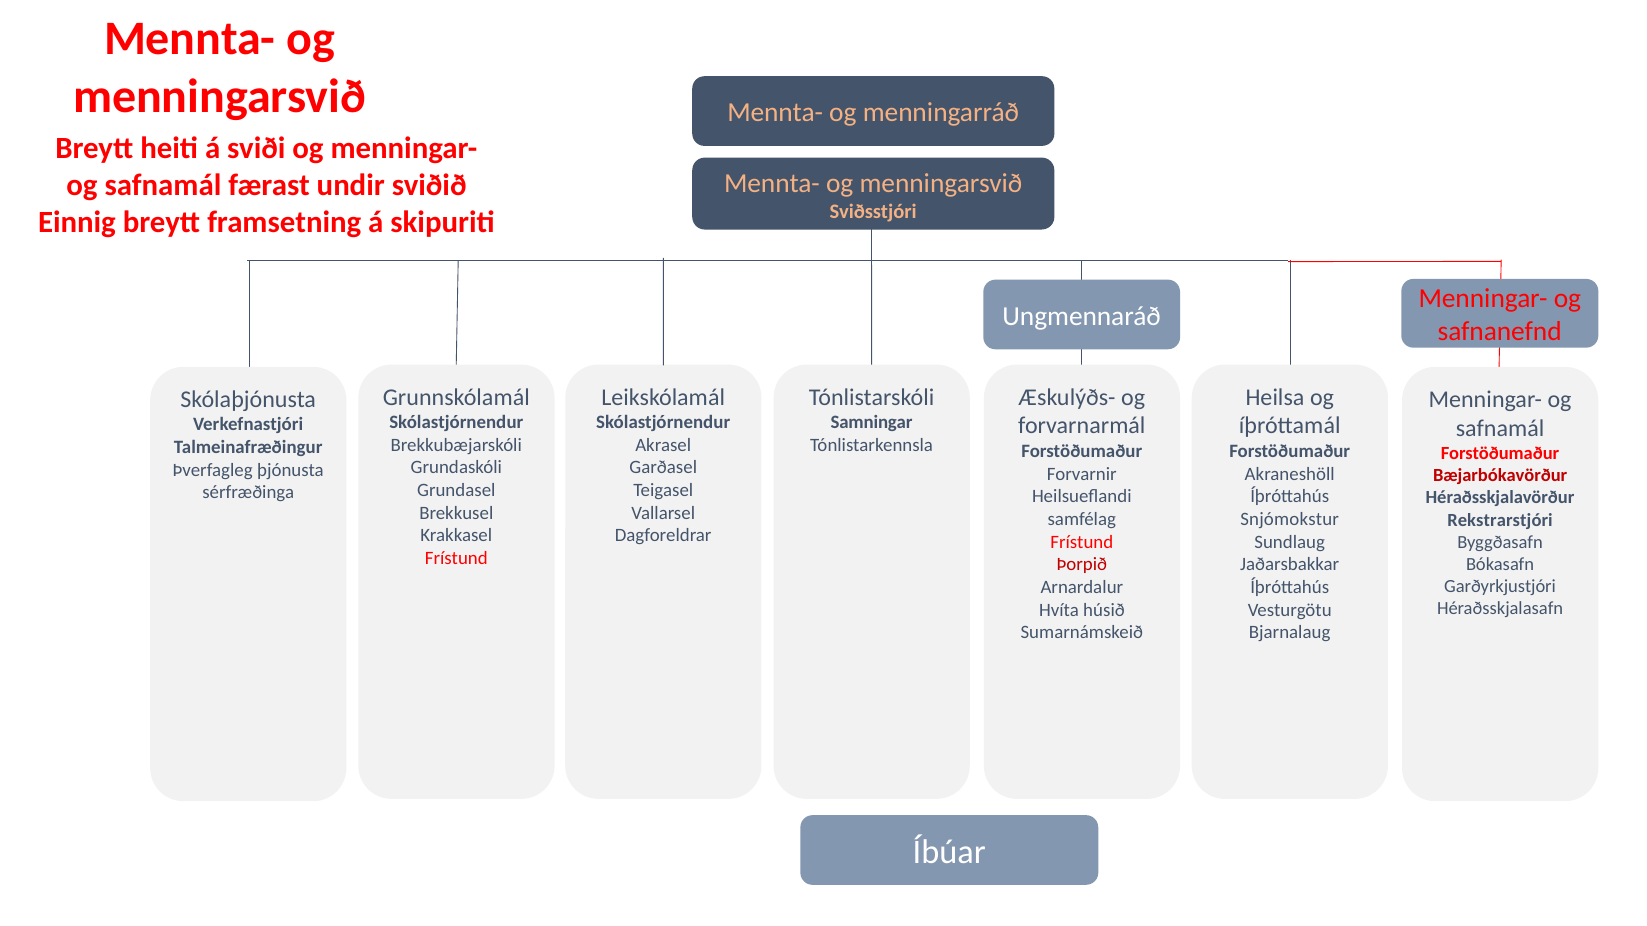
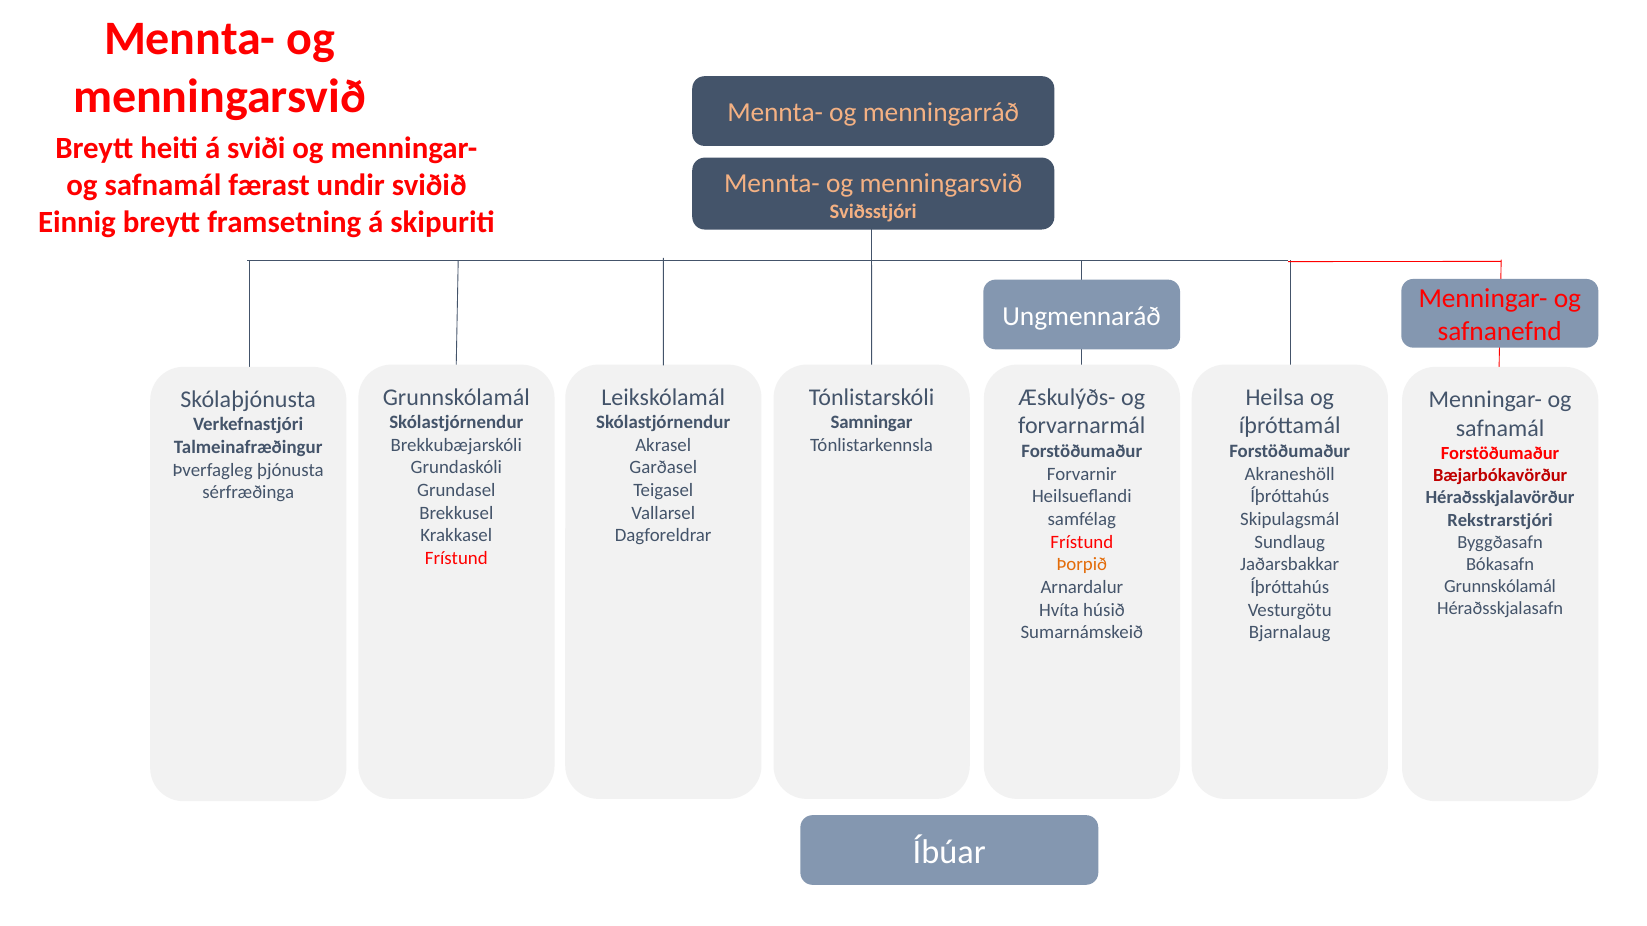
Snjómokstur: Snjómokstur -> Skipulagsmál
Þorpið colour: red -> orange
Garðyrkjustjóri at (1500, 587): Garðyrkjustjóri -> Grunnskólamál
